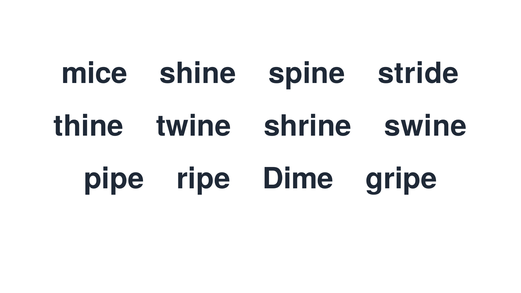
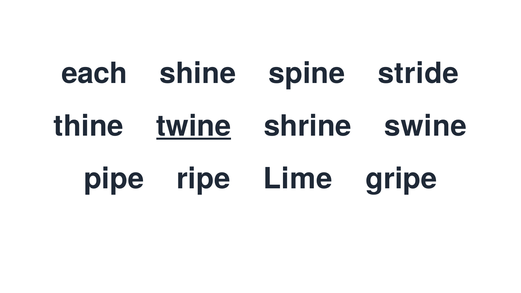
mice: mice -> each
twine underline: none -> present
Dime: Dime -> Lime
